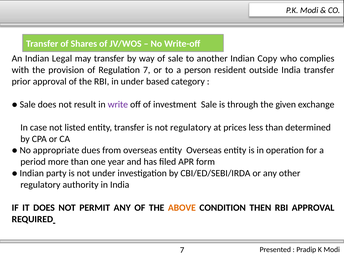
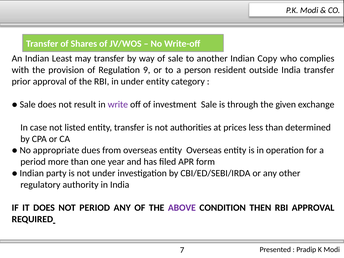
Legal: Legal -> Least
Regulation 7: 7 -> 9
under based: based -> entity
not regulatory: regulatory -> authorities
NOT PERMIT: PERMIT -> PERIOD
ABOVE colour: orange -> purple
